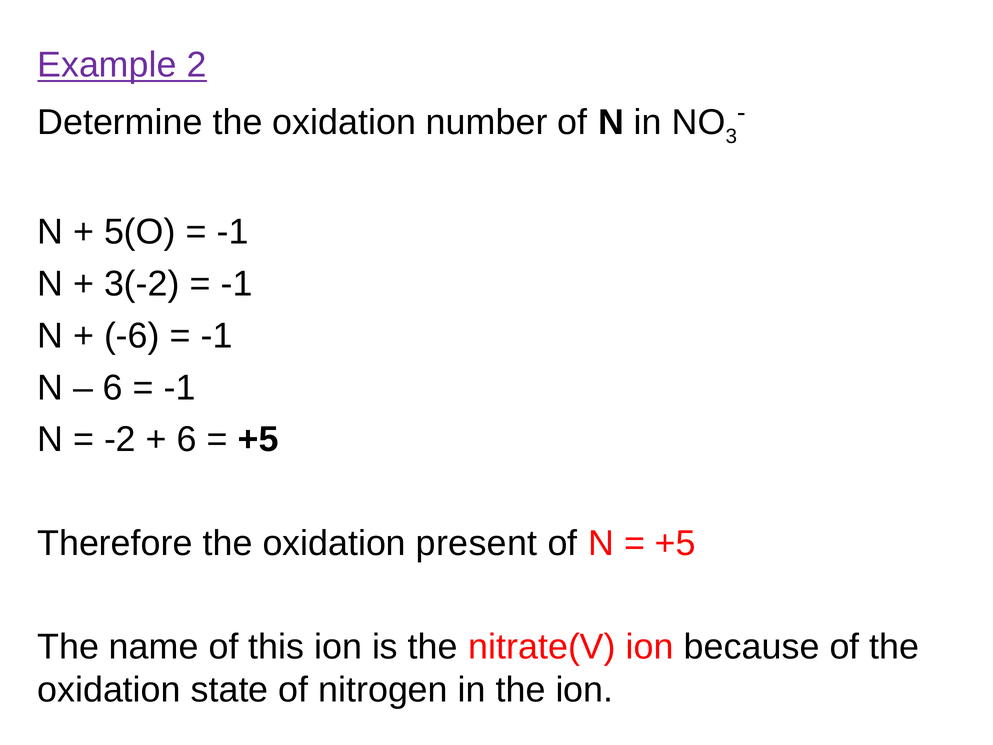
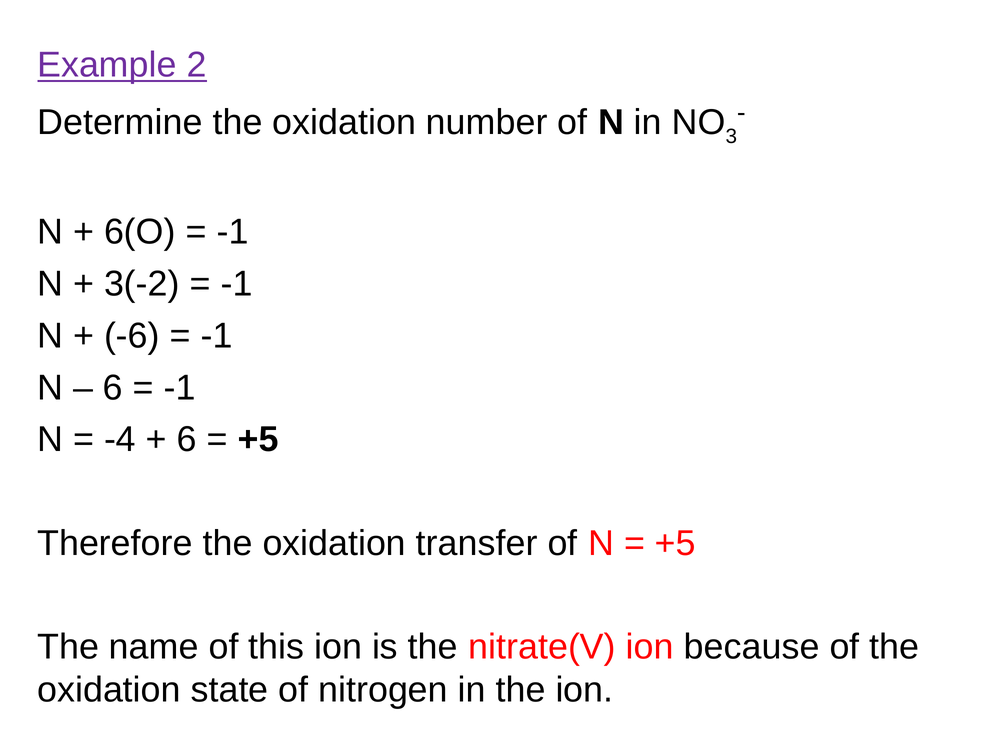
5(O: 5(O -> 6(O
-2: -2 -> -4
present: present -> transfer
